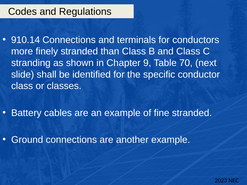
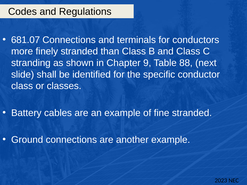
910.14: 910.14 -> 681.07
70: 70 -> 88
